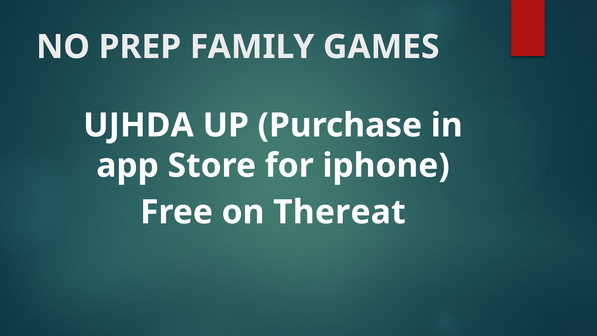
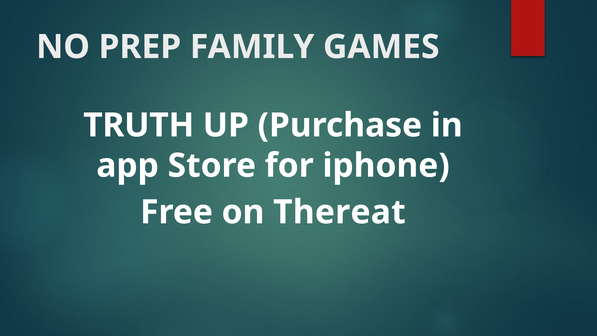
UJHDA: UJHDA -> TRUTH
